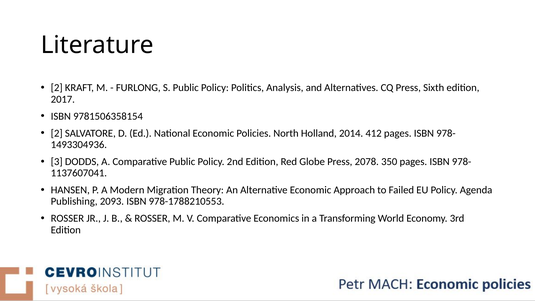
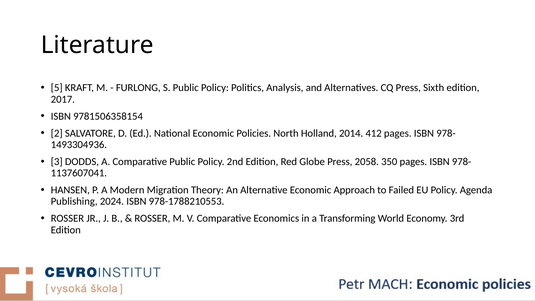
2 at (57, 88): 2 -> 5
2078: 2078 -> 2058
2093: 2093 -> 2024
